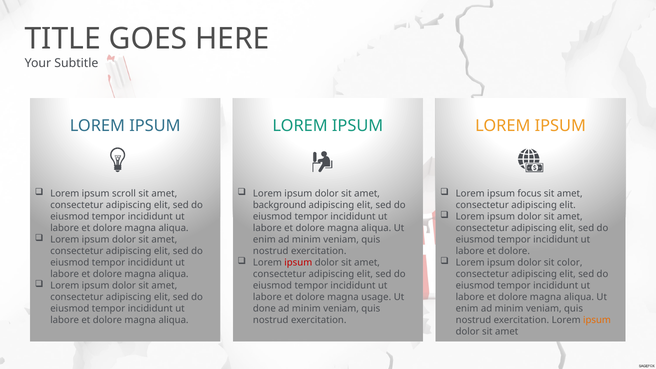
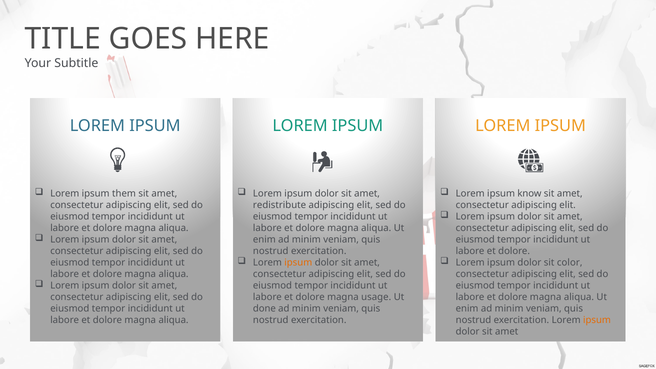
scroll: scroll -> them
focus: focus -> know
background: background -> redistribute
ipsum at (298, 263) colour: red -> orange
